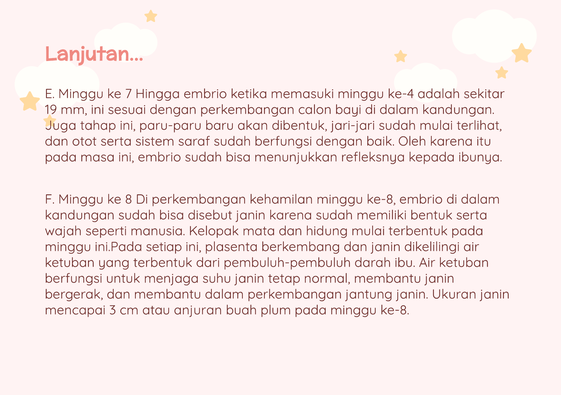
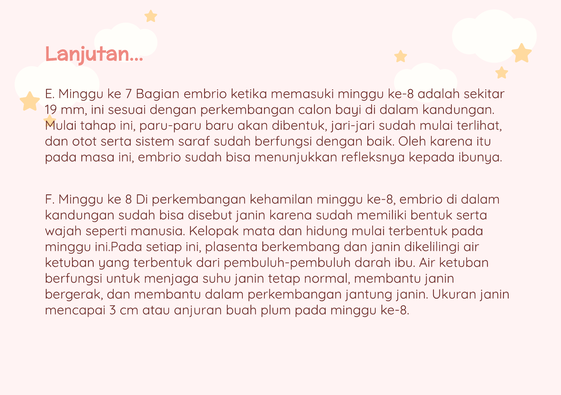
Hingga: Hingga -> Bagian
memasuki minggu ke-4: ke-4 -> ke-8
Juga at (61, 126): Juga -> Mulai
